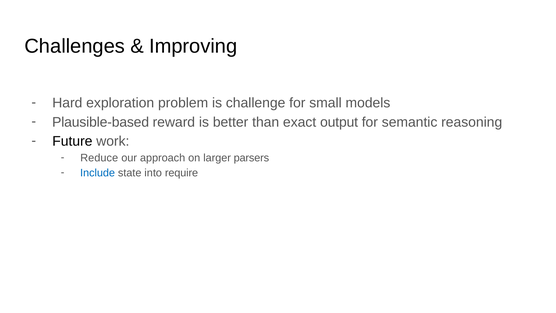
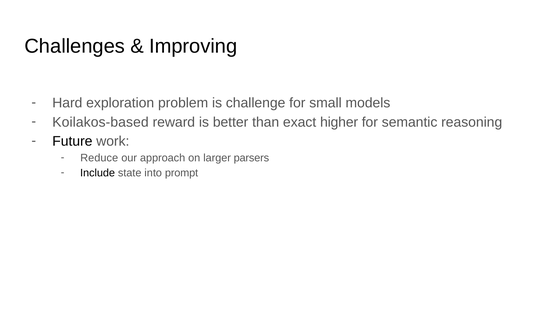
Plausible-based: Plausible-based -> Koilakos-based
output: output -> higher
Include colour: blue -> black
require: require -> prompt
